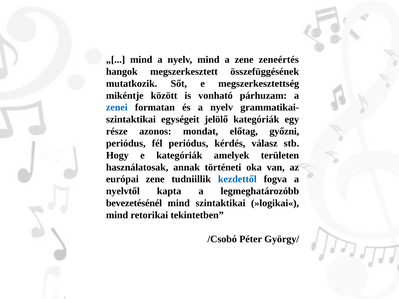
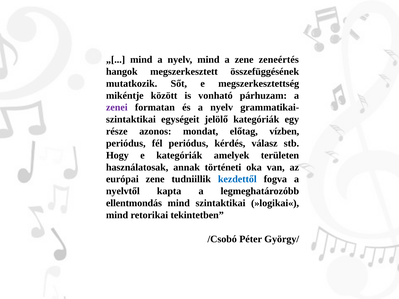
zenei colour: blue -> purple
győzni: győzni -> vízben
bevezetésénél: bevezetésénél -> ellentmondás
